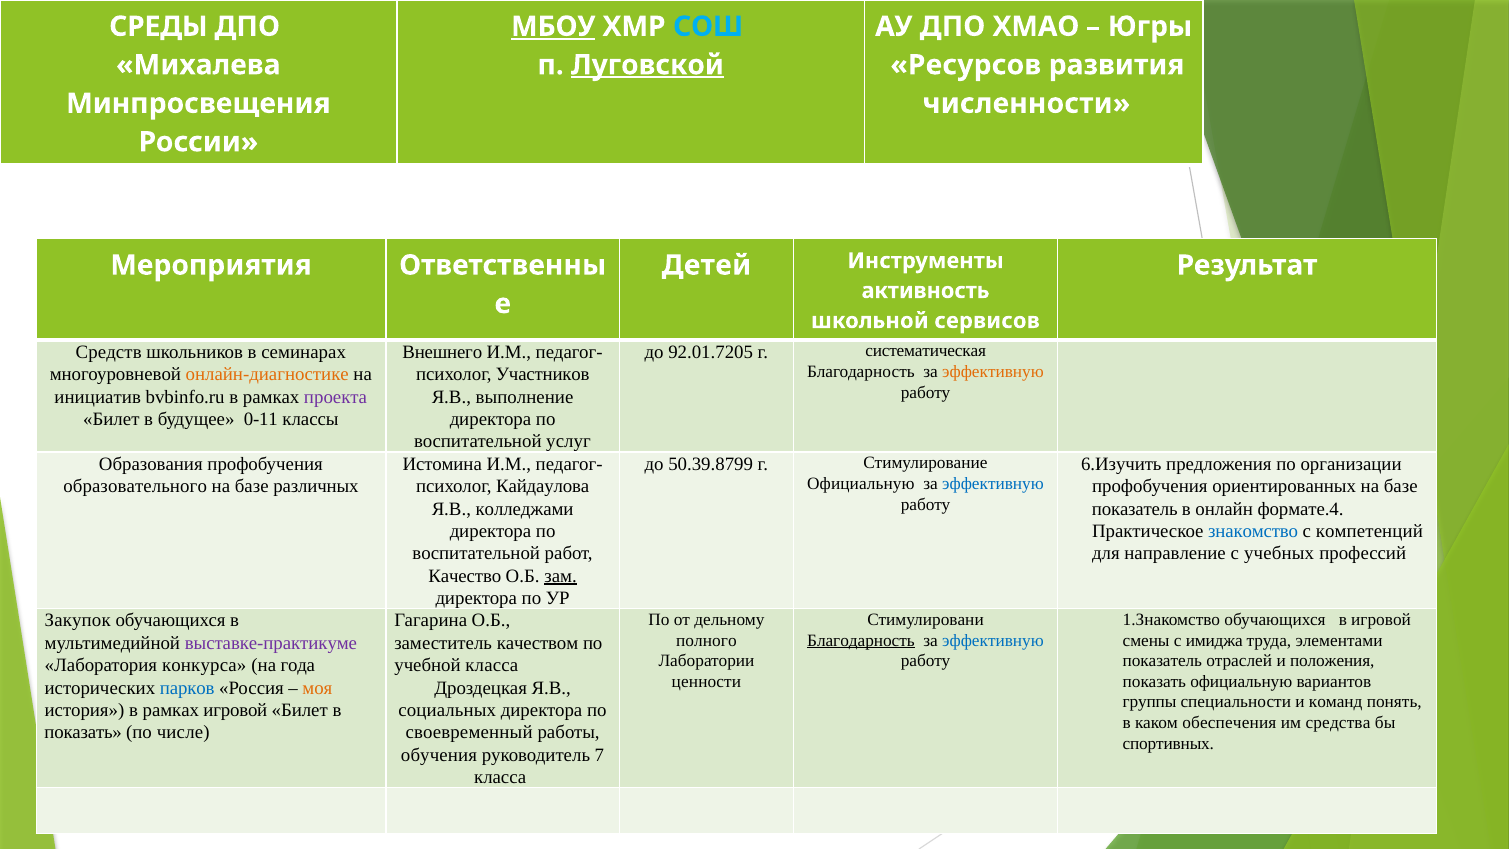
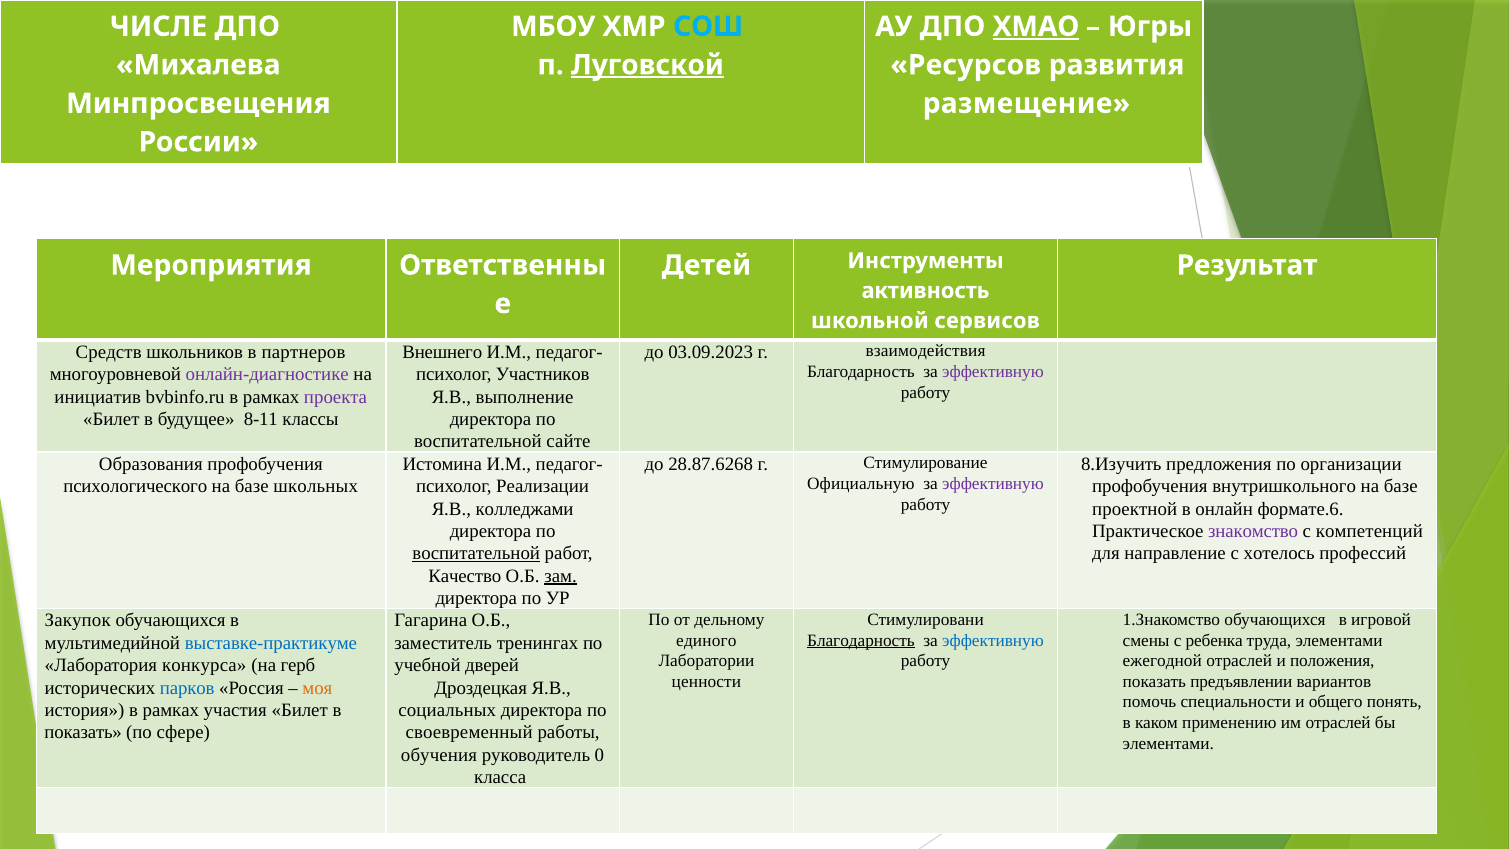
СРЕДЫ: СРЕДЫ -> ЧИСЛЕ
МБОУ underline: present -> none
ХМАО underline: none -> present
численности: численности -> размещение
семинарах: семинарах -> партнеров
92.01.7205: 92.01.7205 -> 03.09.2023
систематическая: систематическая -> взаимодействия
эффективную at (993, 372) colour: orange -> purple
онлайн-диагностике colour: orange -> purple
0-11: 0-11 -> 8-11
услуг: услуг -> сайте
50.39.8799: 50.39.8799 -> 28.87.6268
6.Изучить: 6.Изучить -> 8.Изучить
эффективную at (993, 484) colour: blue -> purple
образовательного: образовательного -> психологического
различных: различных -> школьных
Кайдаулова: Кайдаулова -> Реализации
ориентированных: ориентированных -> внутришкольного
показатель at (1135, 509): показатель -> проектной
формате.4: формате.4 -> формате.6
знакомство colour: blue -> purple
воспитательной at (476, 553) underline: none -> present
учебных: учебных -> хотелось
полного: полного -> единого
имиджа: имиджа -> ребенка
выставке-практикуме colour: purple -> blue
качеством: качеством -> тренингах
показатель at (1162, 661): показатель -> ежегодной
года: года -> герб
учебной класса: класса -> дверей
показать официальную: официальную -> предъявлении
группы: группы -> помочь
команд: команд -> общего
рамках игровой: игровой -> участия
обеспечения: обеспечения -> применению
им средства: средства -> отраслей
числе: числе -> сфере
спортивных at (1168, 743): спортивных -> элементами
7: 7 -> 0
